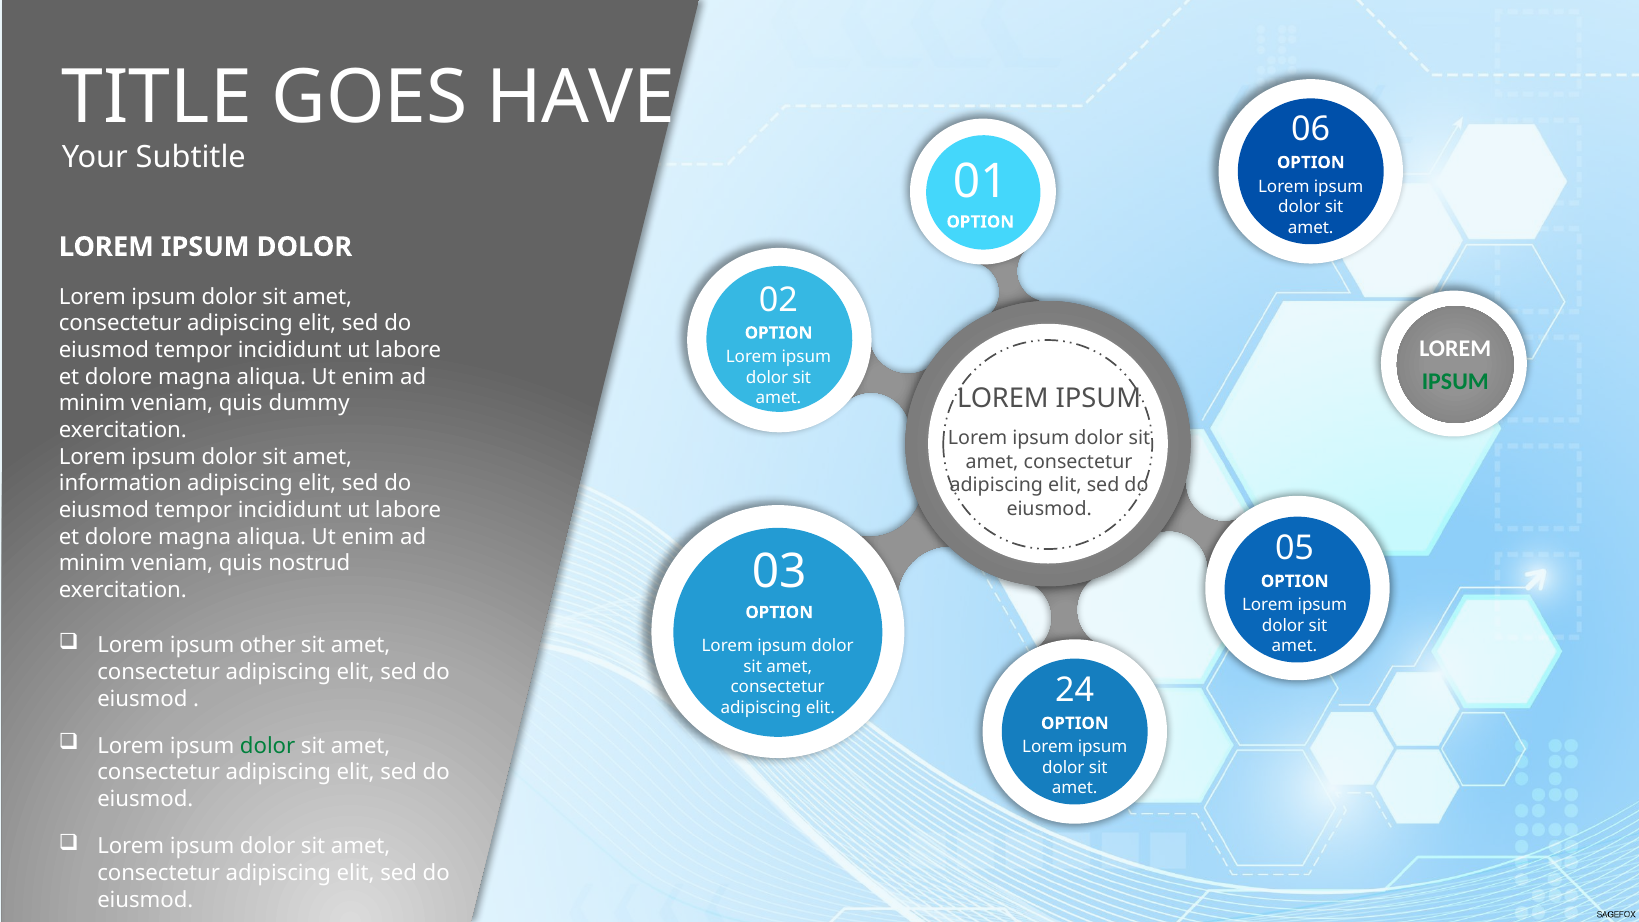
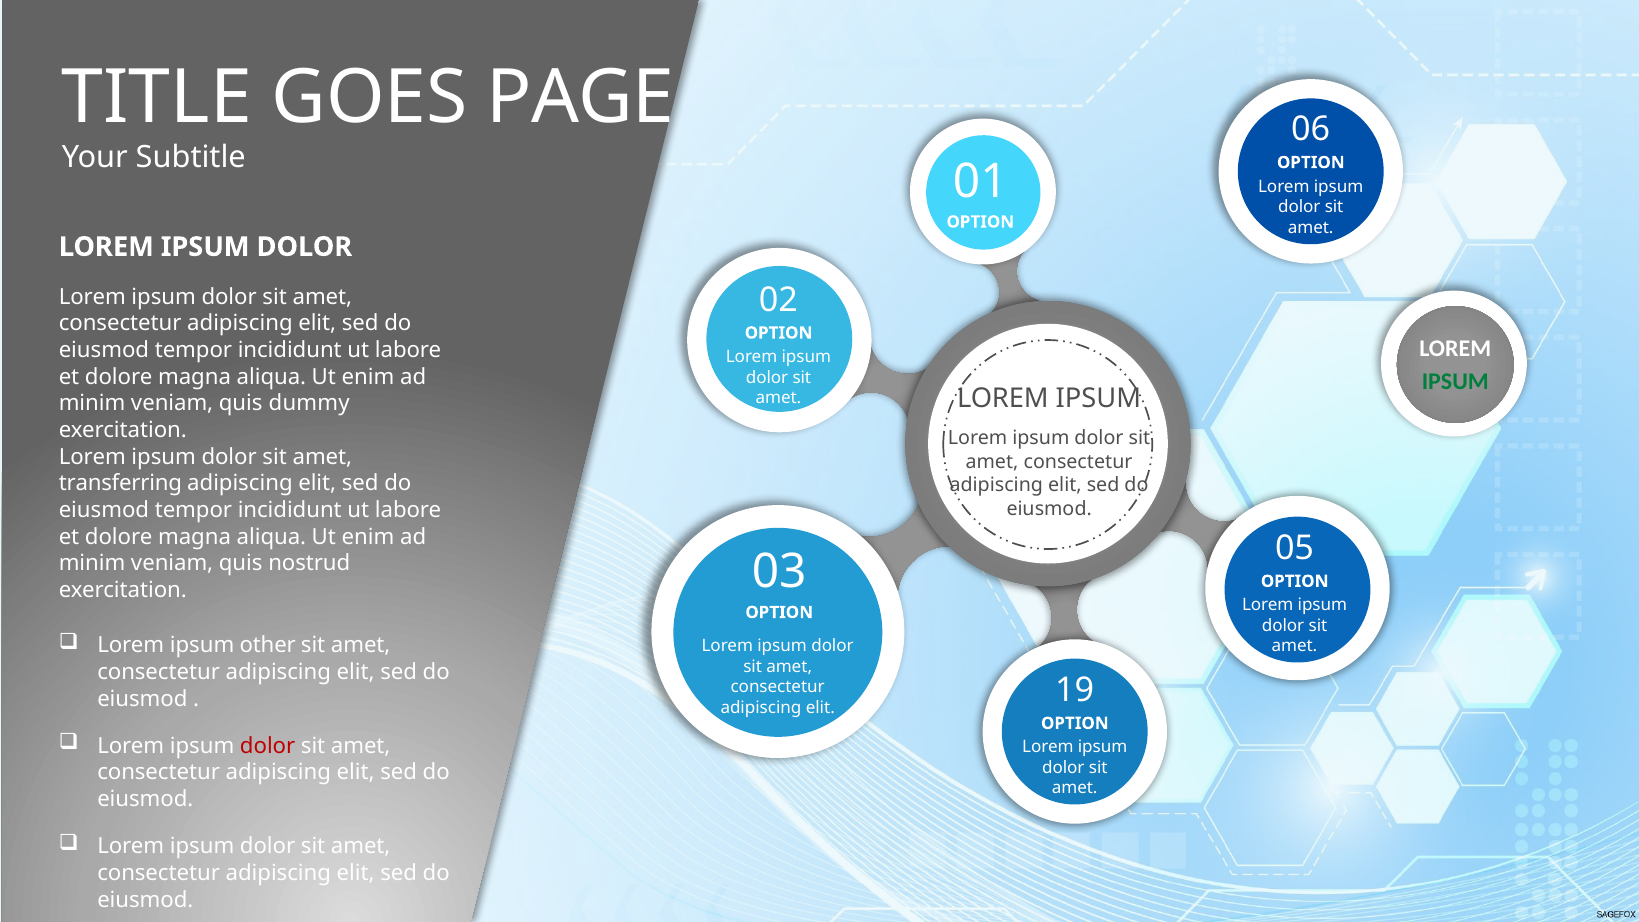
HAVE: HAVE -> PAGE
information: information -> transferring
24: 24 -> 19
dolor at (268, 746) colour: green -> red
